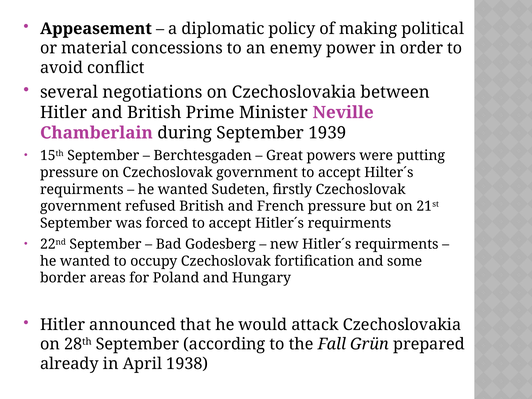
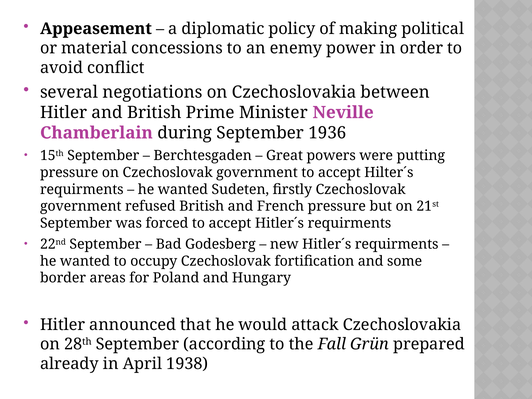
1939: 1939 -> 1936
